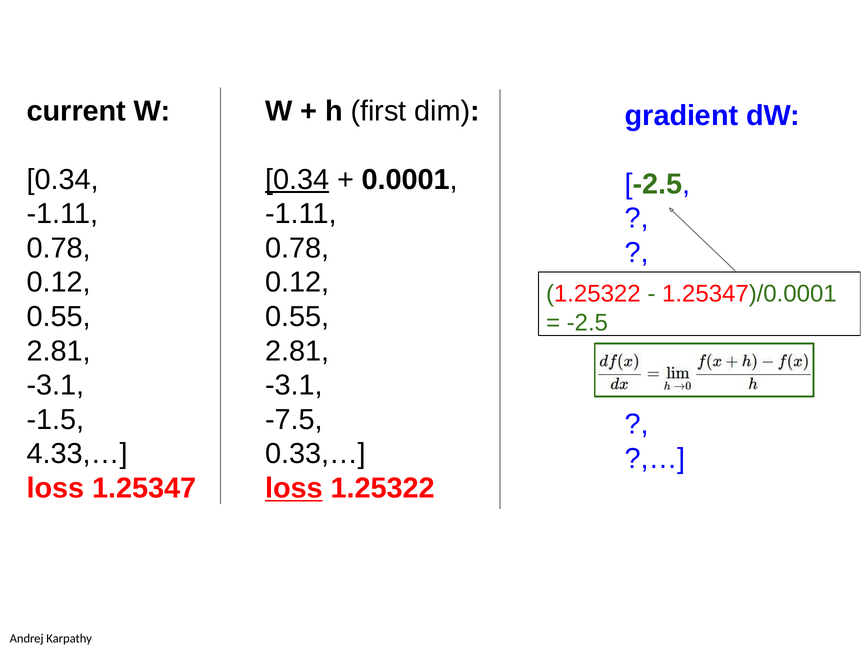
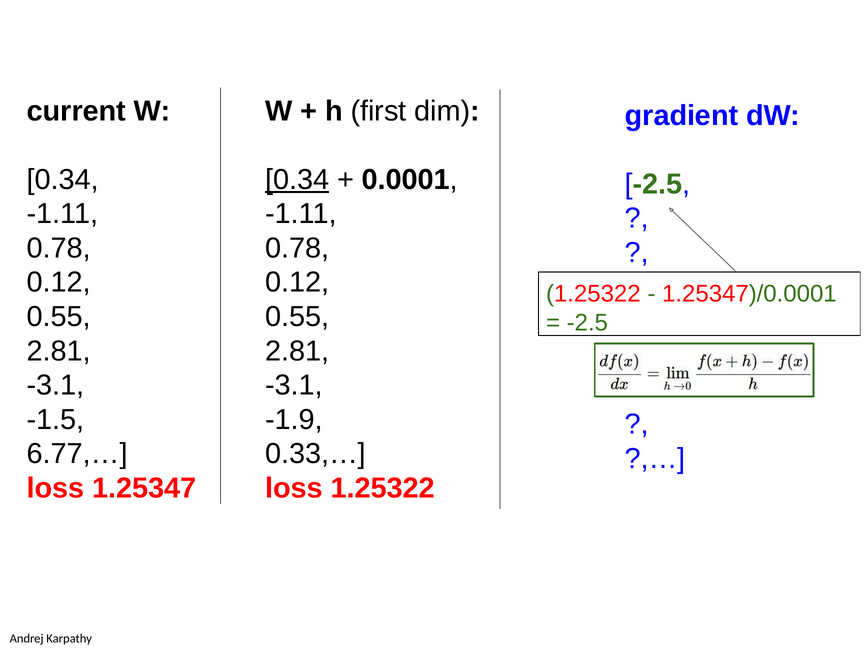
-7.5: -7.5 -> -1.9
4.33,…: 4.33,… -> 6.77,…
loss at (294, 489) underline: present -> none
